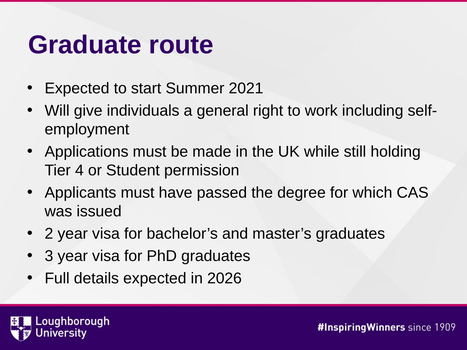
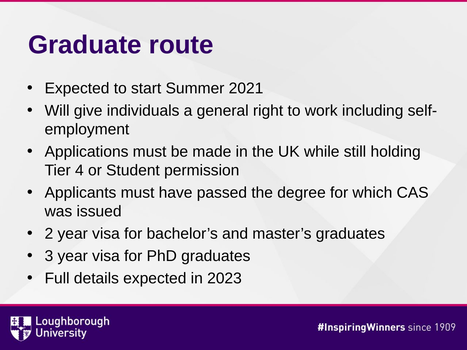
2026: 2026 -> 2023
